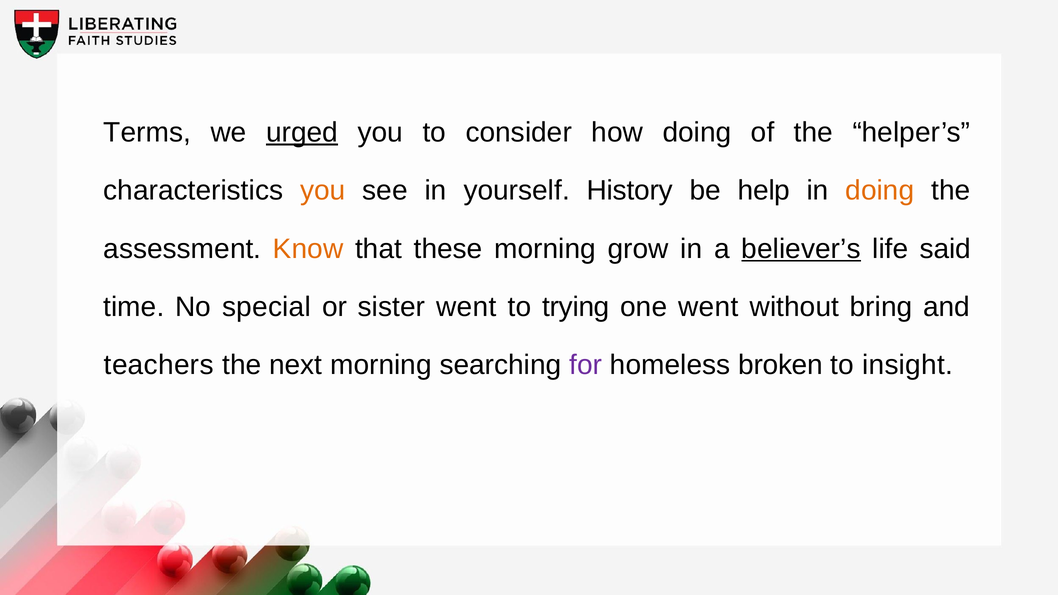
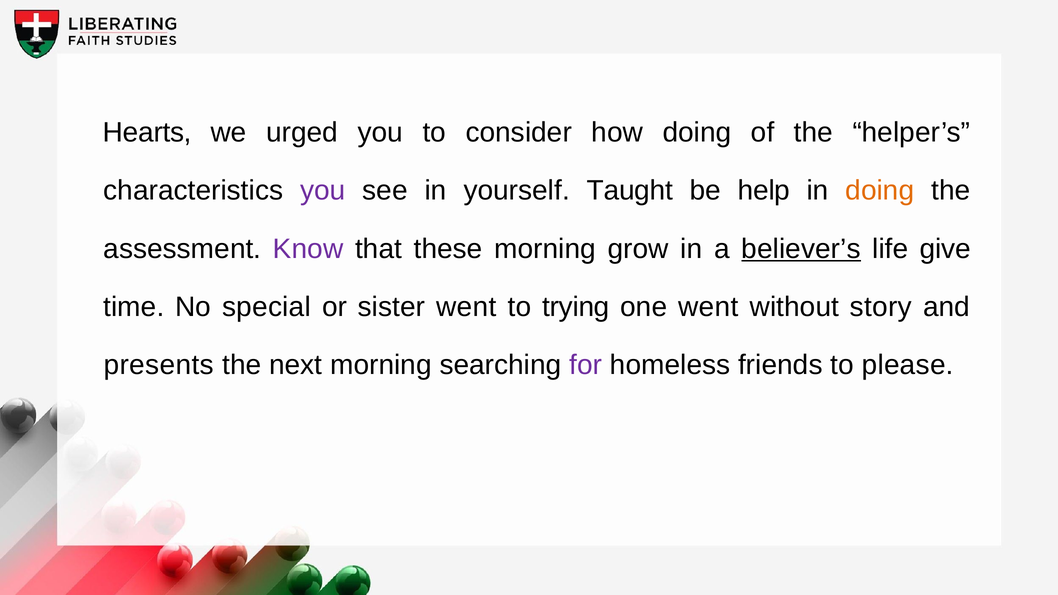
Terms: Terms -> Hearts
urged underline: present -> none
you at (323, 191) colour: orange -> purple
History: History -> Taught
Know colour: orange -> purple
said: said -> give
bring: bring -> story
teachers: teachers -> presents
broken: broken -> friends
insight: insight -> please
